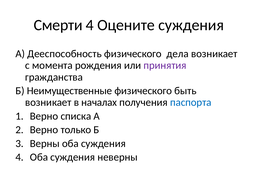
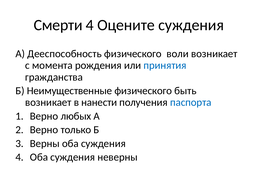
дела: дела -> воли
принятия colour: purple -> blue
началах: началах -> нанести
списка: списка -> любых
